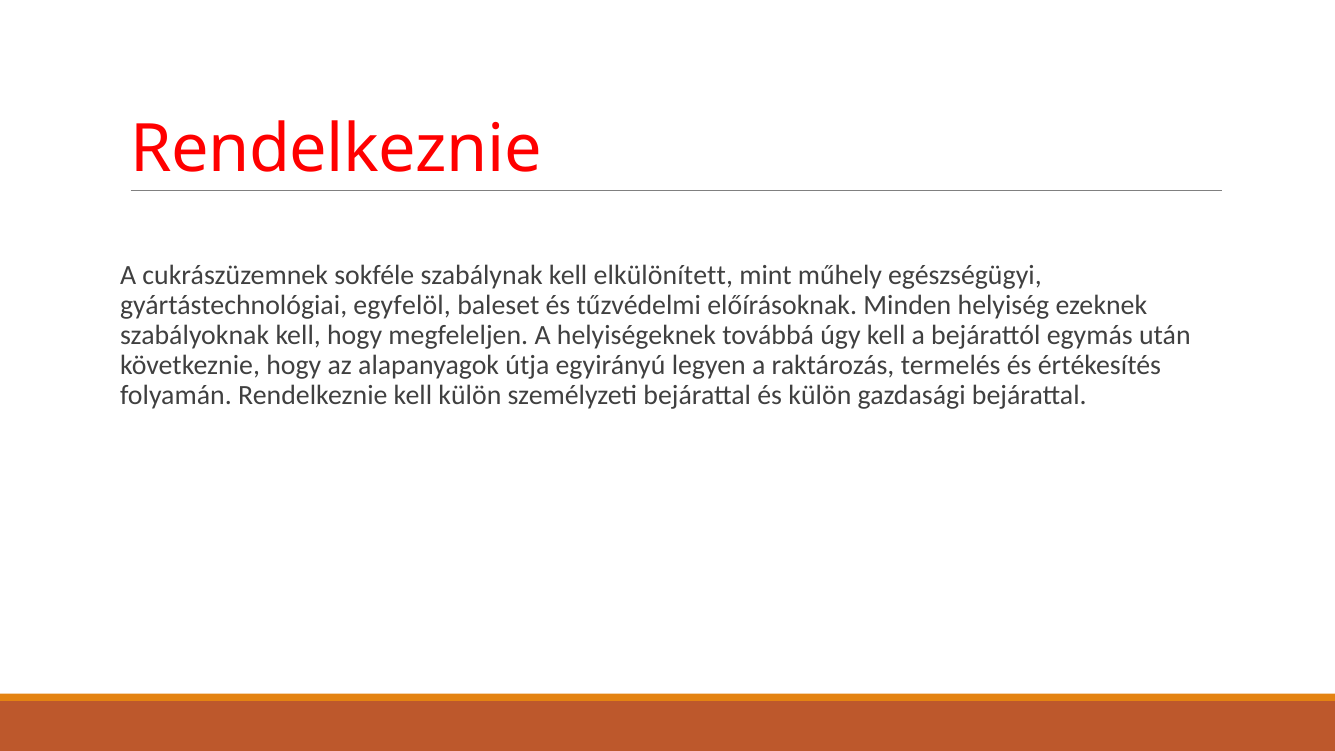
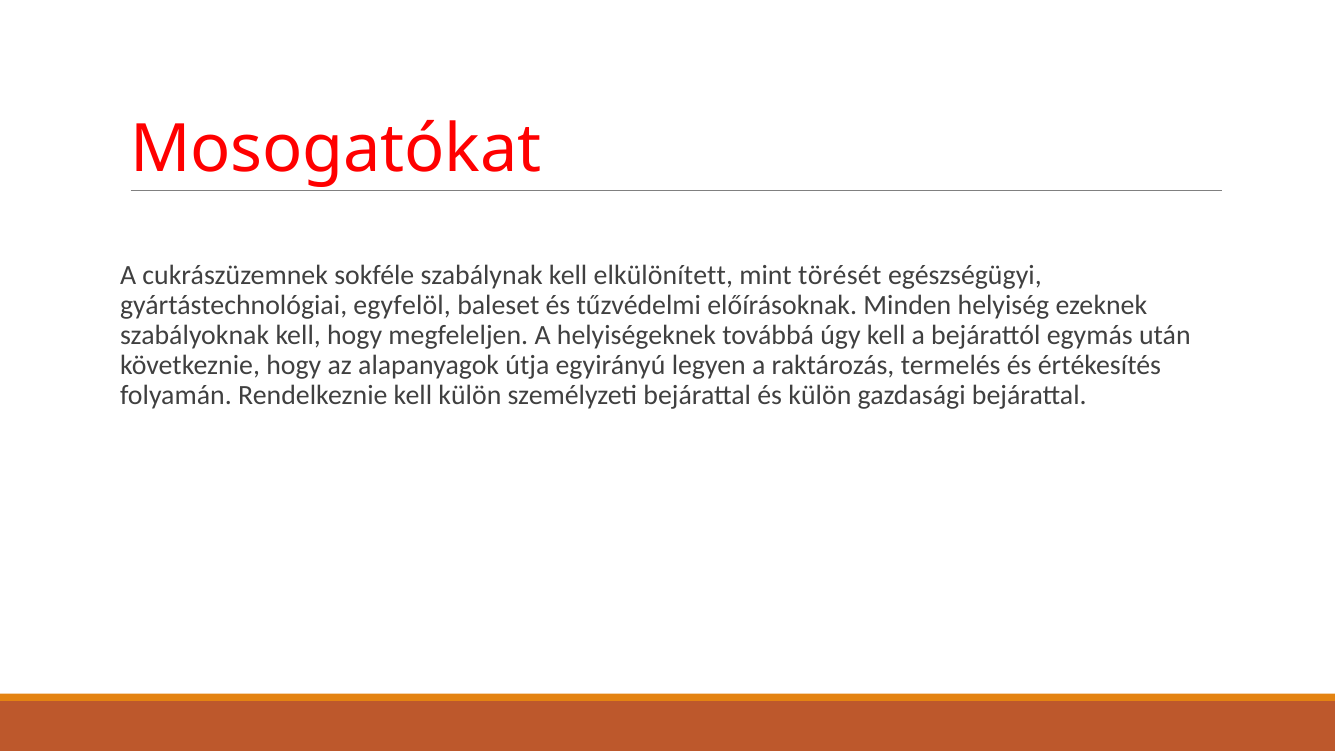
Rendelkeznie at (336, 150): Rendelkeznie -> Mosogatókat
műhely: műhely -> törését
